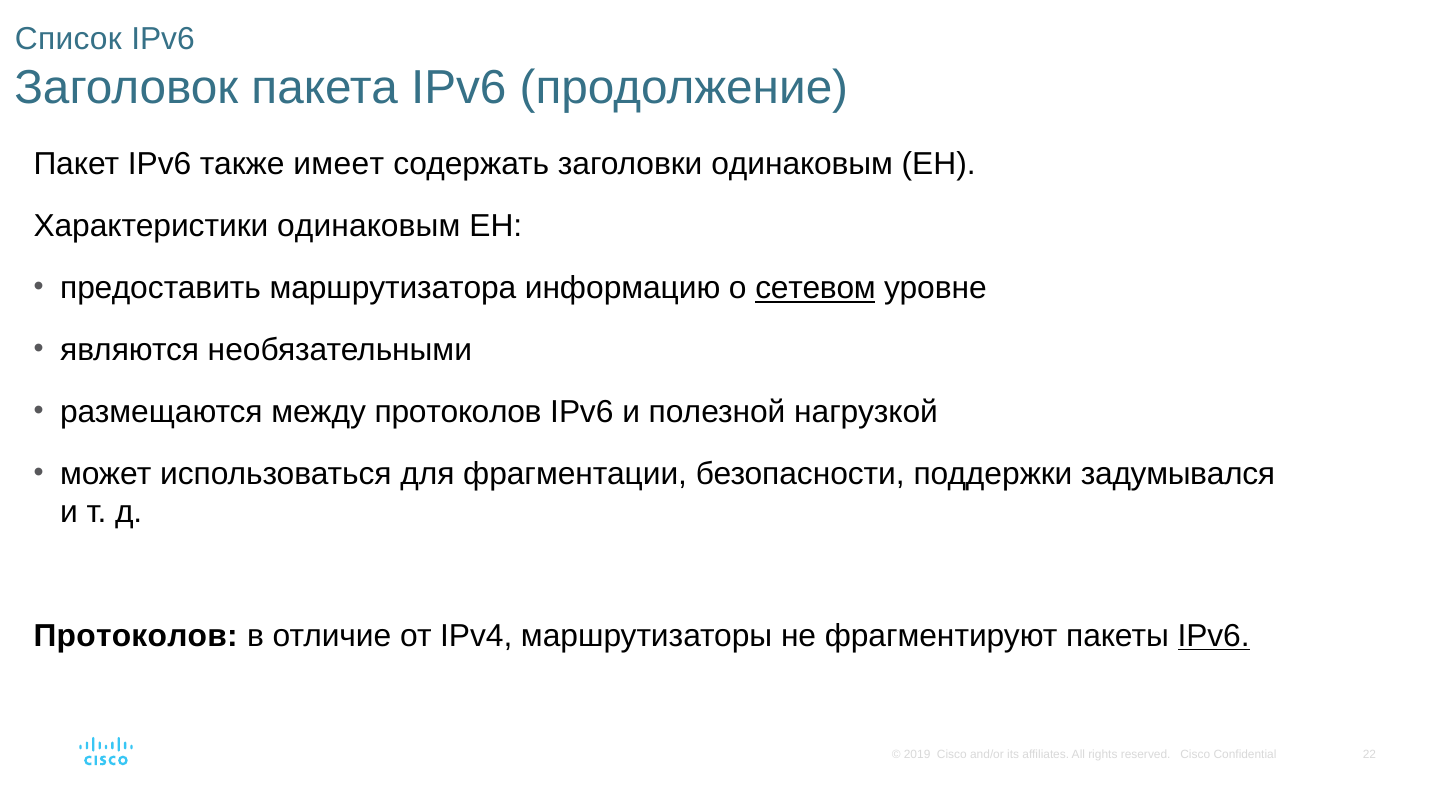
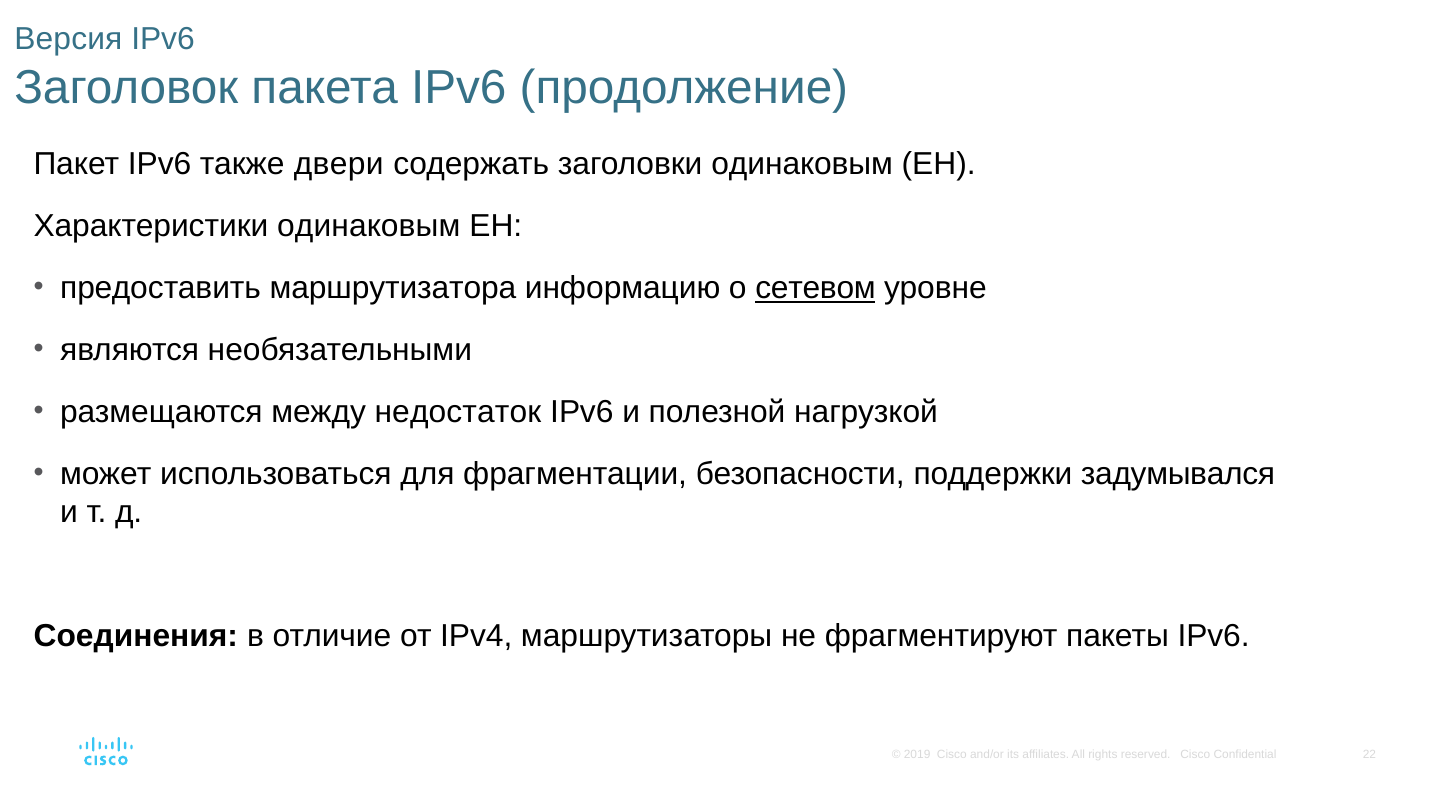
Список: Список -> Версия
имеет: имеет -> двери
между протоколов: протоколов -> недостаток
Протоколов at (136, 636): Протоколов -> Соединения
IPv6 at (1214, 636) underline: present -> none
